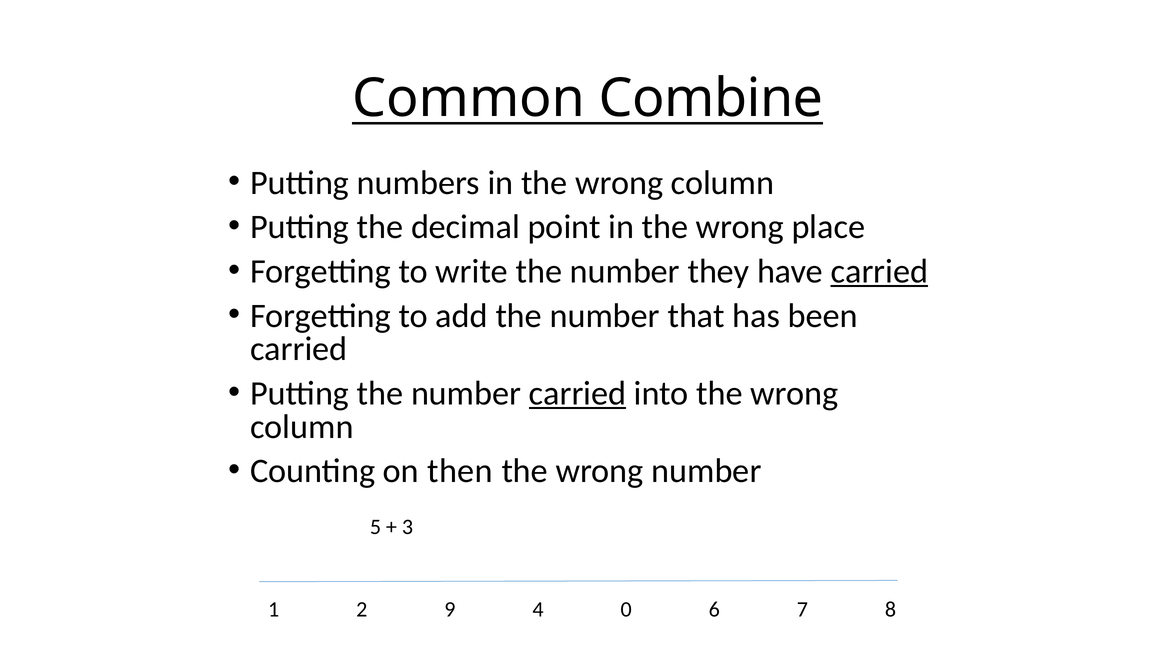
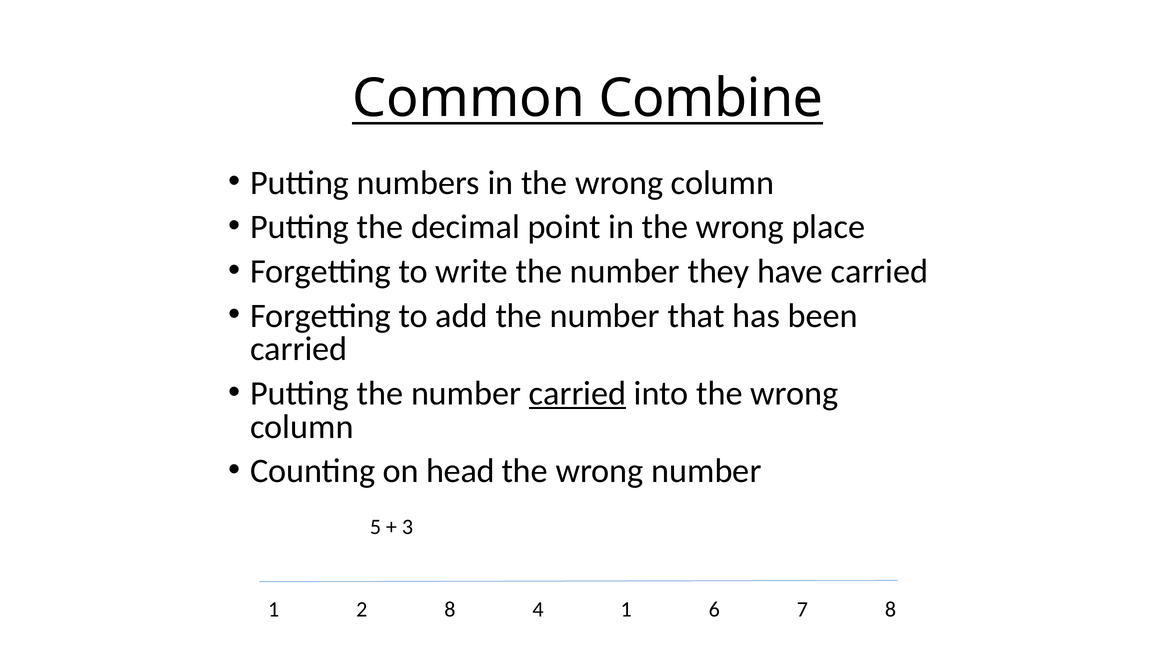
carried at (879, 271) underline: present -> none
then: then -> head
2 9: 9 -> 8
4 0: 0 -> 1
